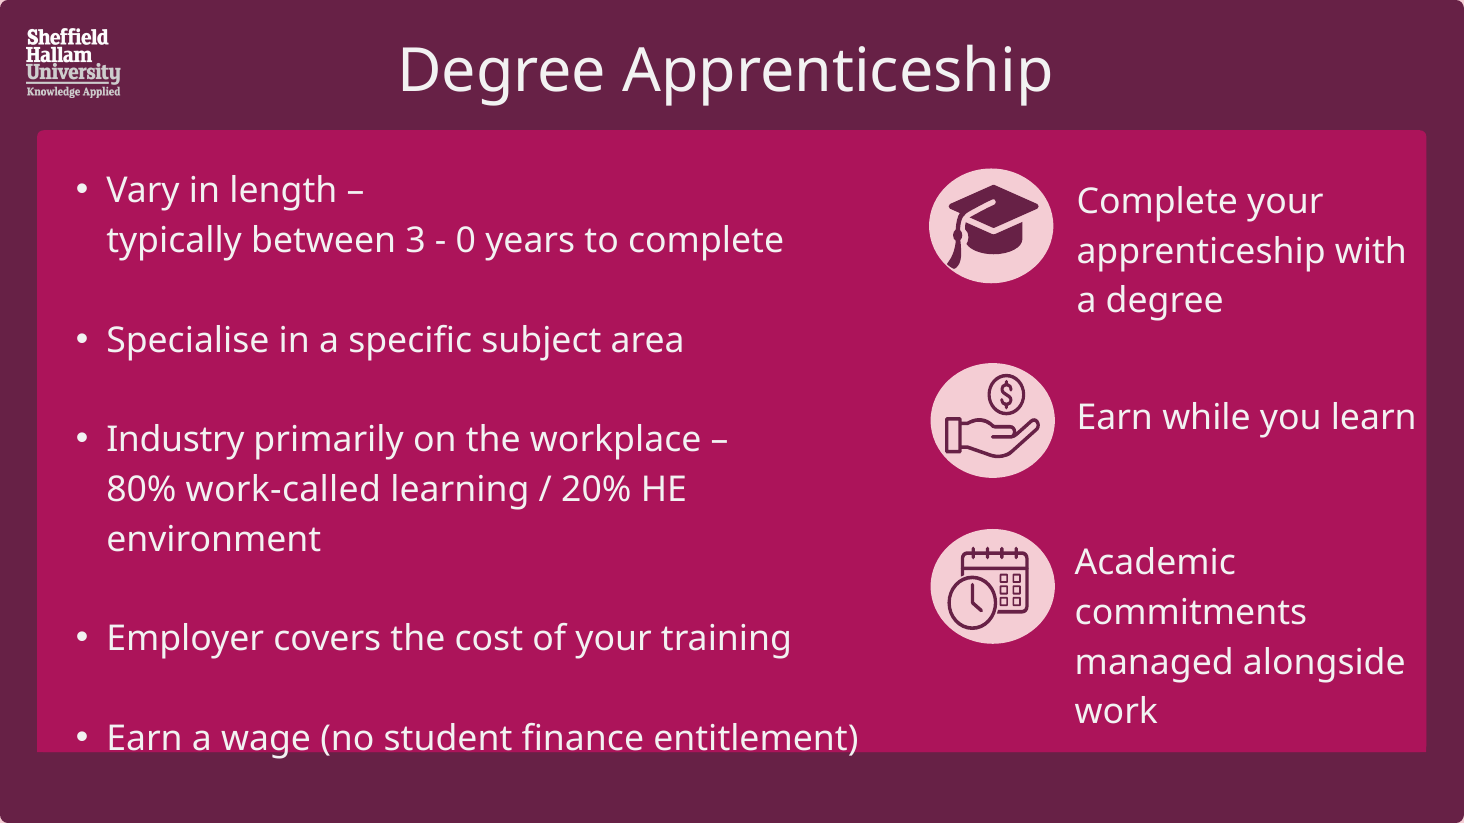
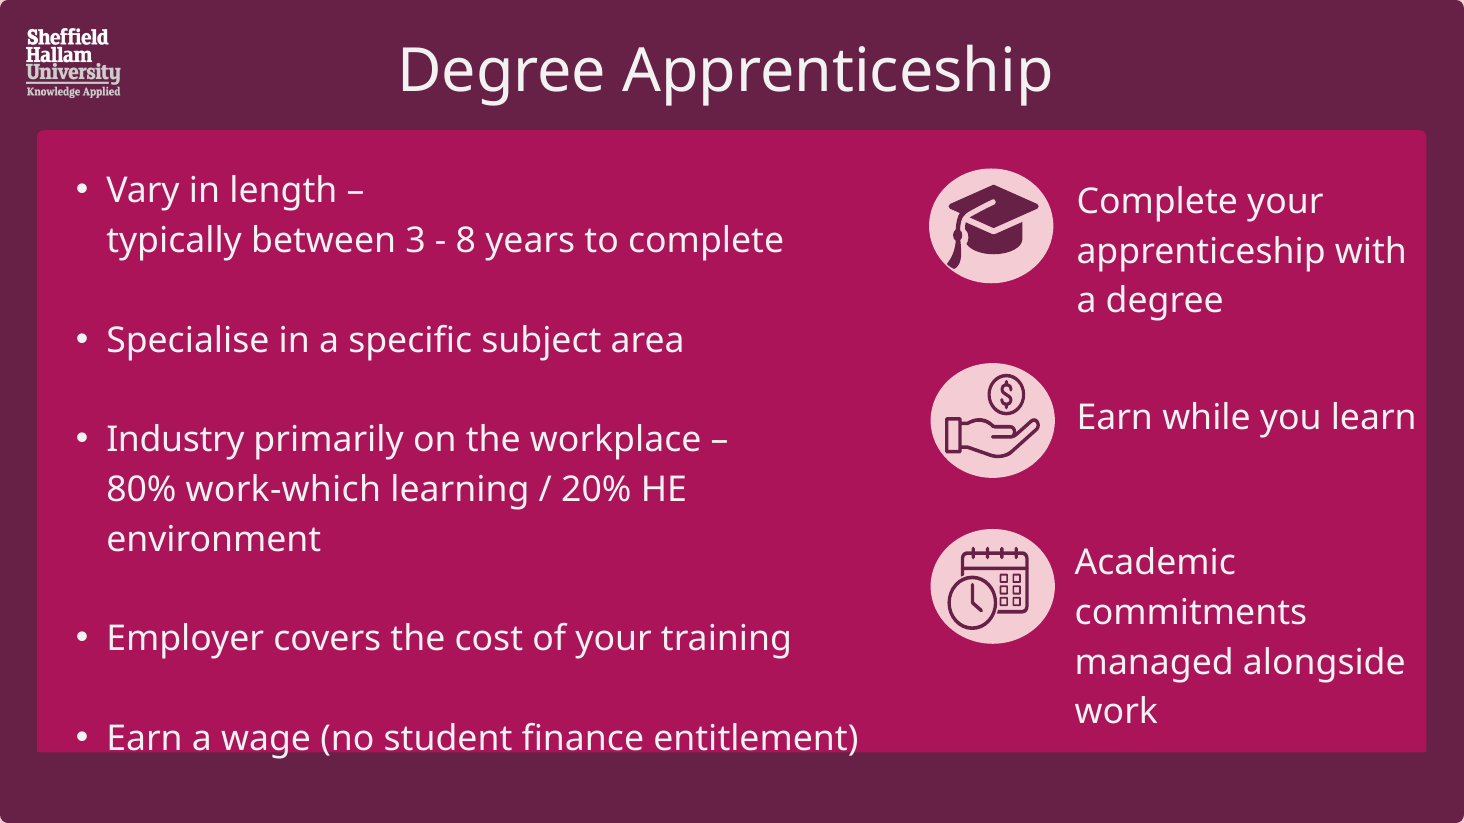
0: 0 -> 8
work-called: work-called -> work-which
